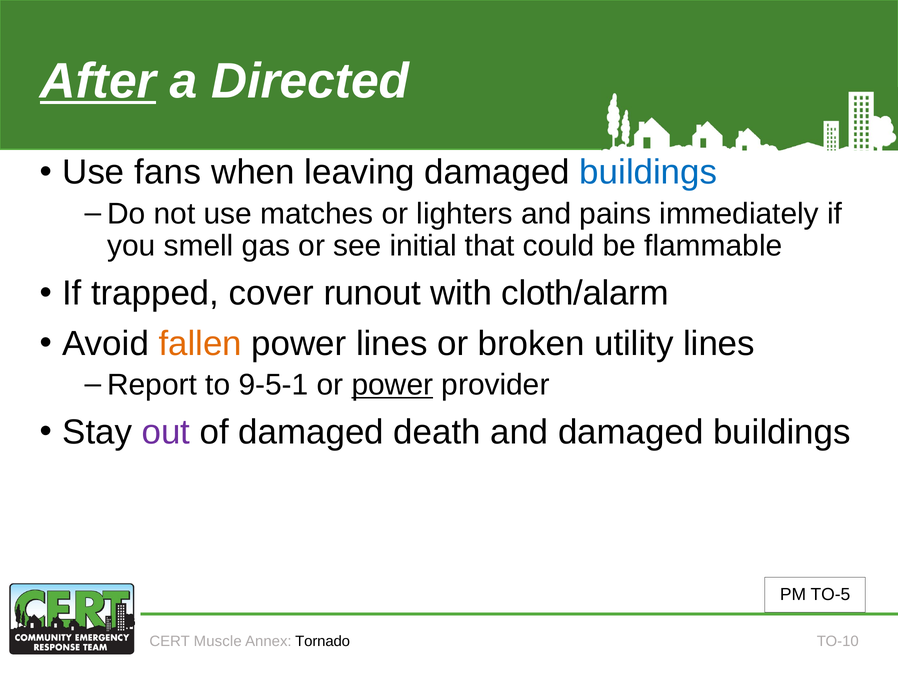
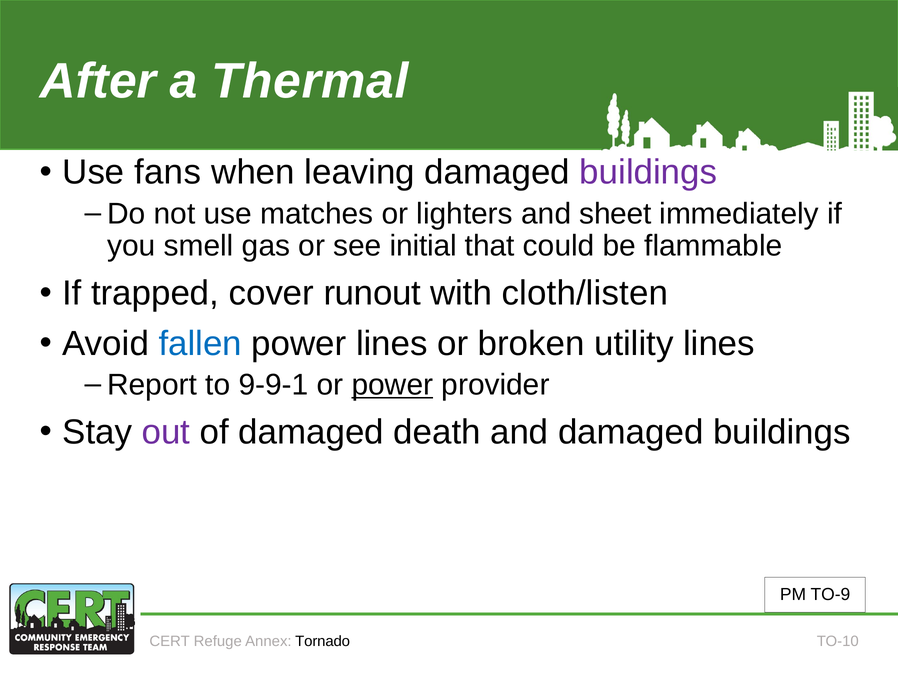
After underline: present -> none
Directed: Directed -> Thermal
buildings at (648, 173) colour: blue -> purple
pains: pains -> sheet
cloth/alarm: cloth/alarm -> cloth/listen
fallen colour: orange -> blue
9-5-1: 9-5-1 -> 9-9-1
TO-5: TO-5 -> TO-9
Muscle: Muscle -> Refuge
